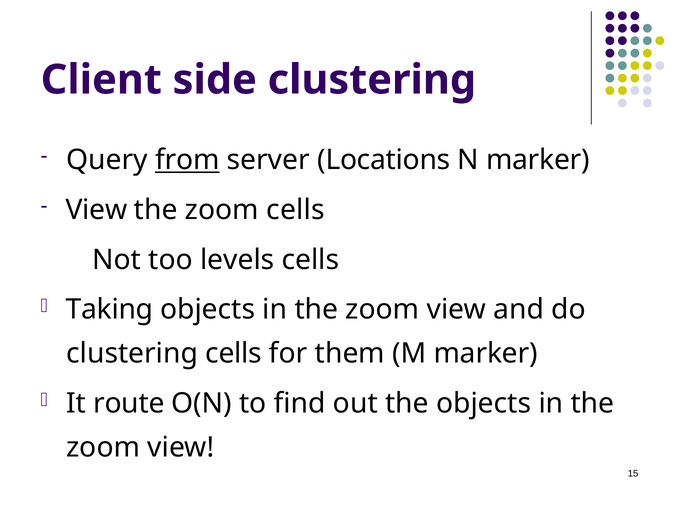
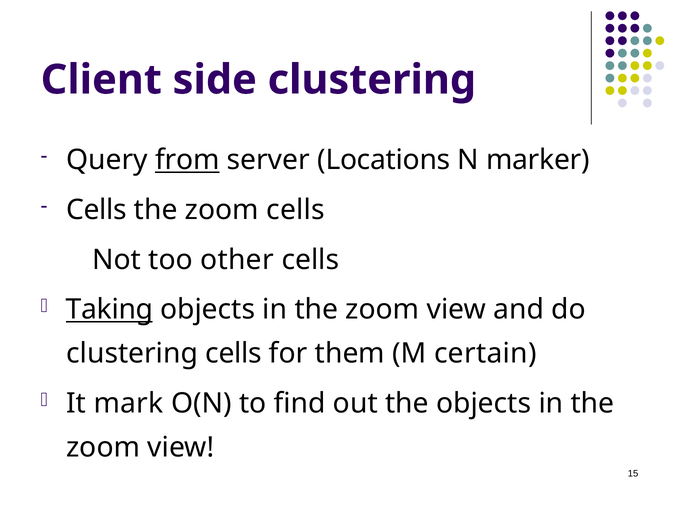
View at (96, 210): View -> Cells
levels: levels -> other
Taking underline: none -> present
M marker: marker -> certain
route: route -> mark
